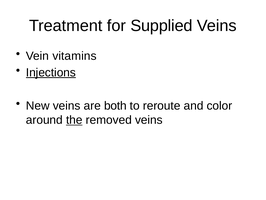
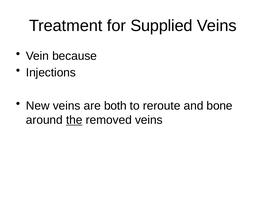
vitamins: vitamins -> because
Injections underline: present -> none
color: color -> bone
